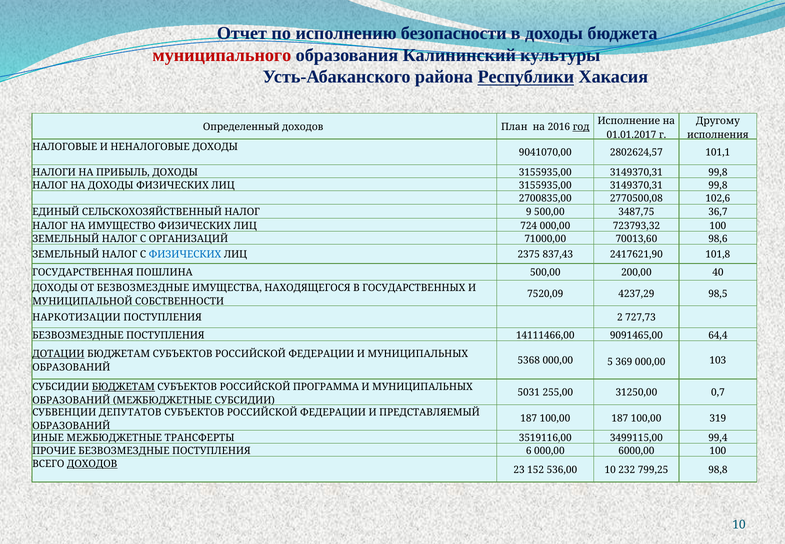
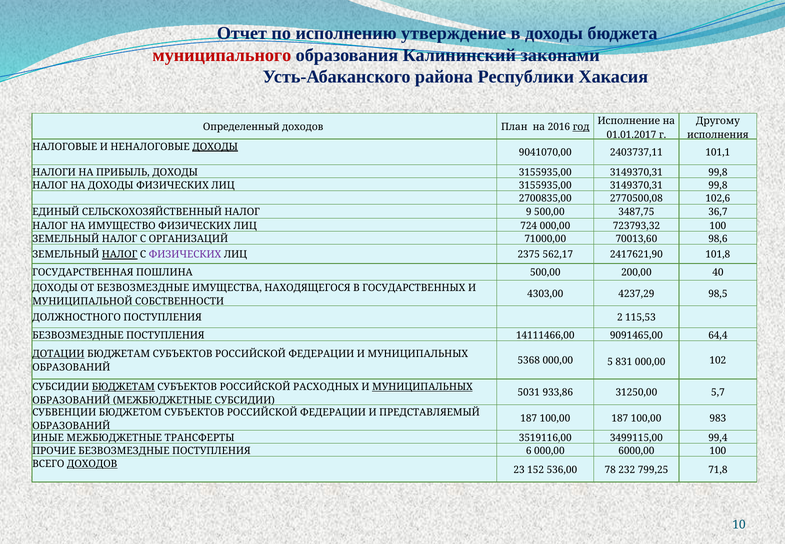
безопасности: безопасности -> утверждение
культуры: культуры -> законами
Республики underline: present -> none
ДОХОДЫ at (215, 147) underline: none -> present
2802624,57: 2802624,57 -> 2403737,11
НАЛОГ at (120, 254) underline: none -> present
ФИЗИЧЕСКИХ at (185, 254) colour: blue -> purple
837,43: 837,43 -> 562,17
7520,09: 7520,09 -> 4303,00
НАРКОТИЗАЦИИ: НАРКОТИЗАЦИИ -> ДОЛЖНОСТНОГО
727,73: 727,73 -> 115,53
369: 369 -> 831
103: 103 -> 102
ПРОГРАММА: ПРОГРАММА -> РАСХОДНЫХ
МУНИЦИПАЛЬНЫХ at (422, 386) underline: none -> present
255,00: 255,00 -> 933,86
0,7: 0,7 -> 5,7
ДЕПУТАТОВ: ДЕПУТАТОВ -> БЮДЖЕТОМ
319: 319 -> 983
536,00 10: 10 -> 78
98,8: 98,8 -> 71,8
